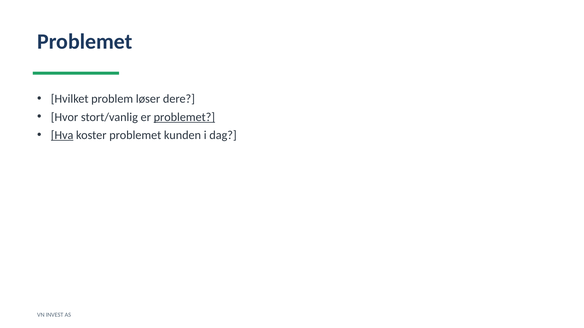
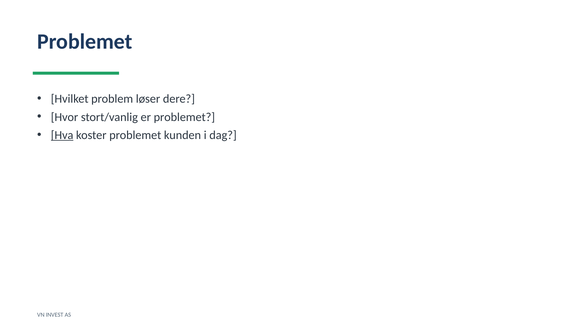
problemet at (184, 117) underline: present -> none
